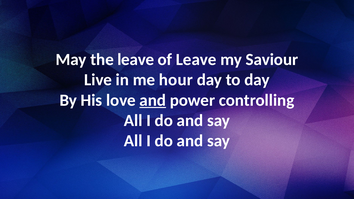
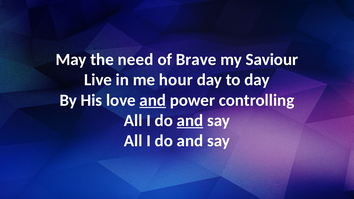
the leave: leave -> need
of Leave: Leave -> Brave
and at (190, 121) underline: none -> present
